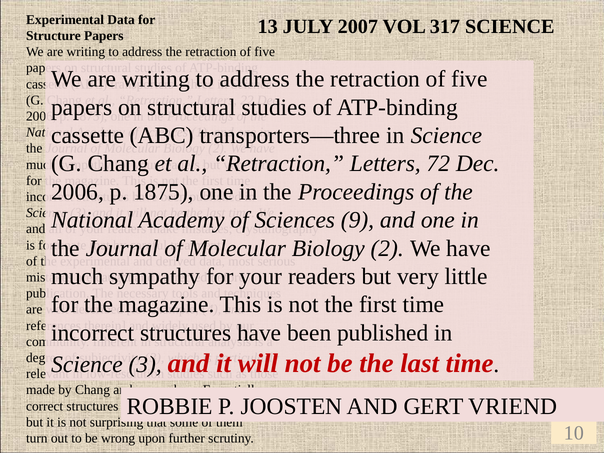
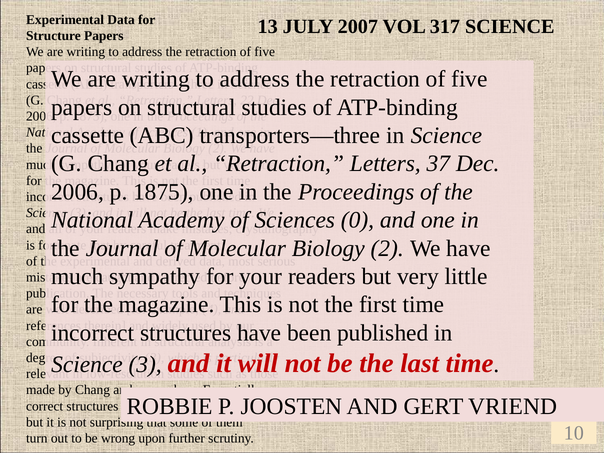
72: 72 -> 37
9: 9 -> 0
